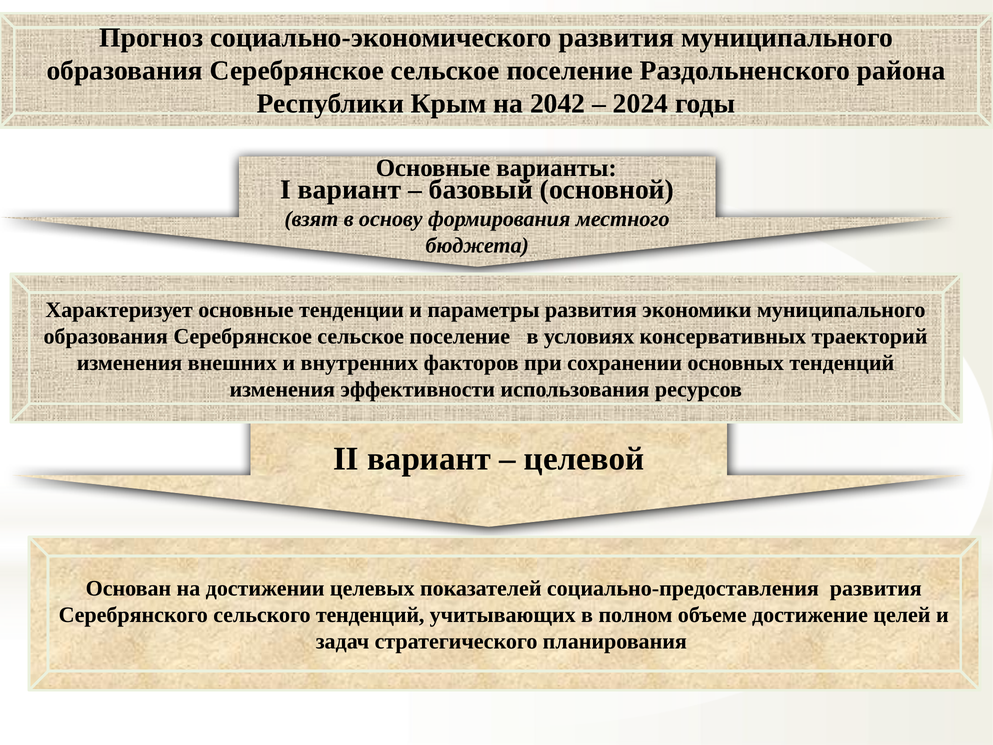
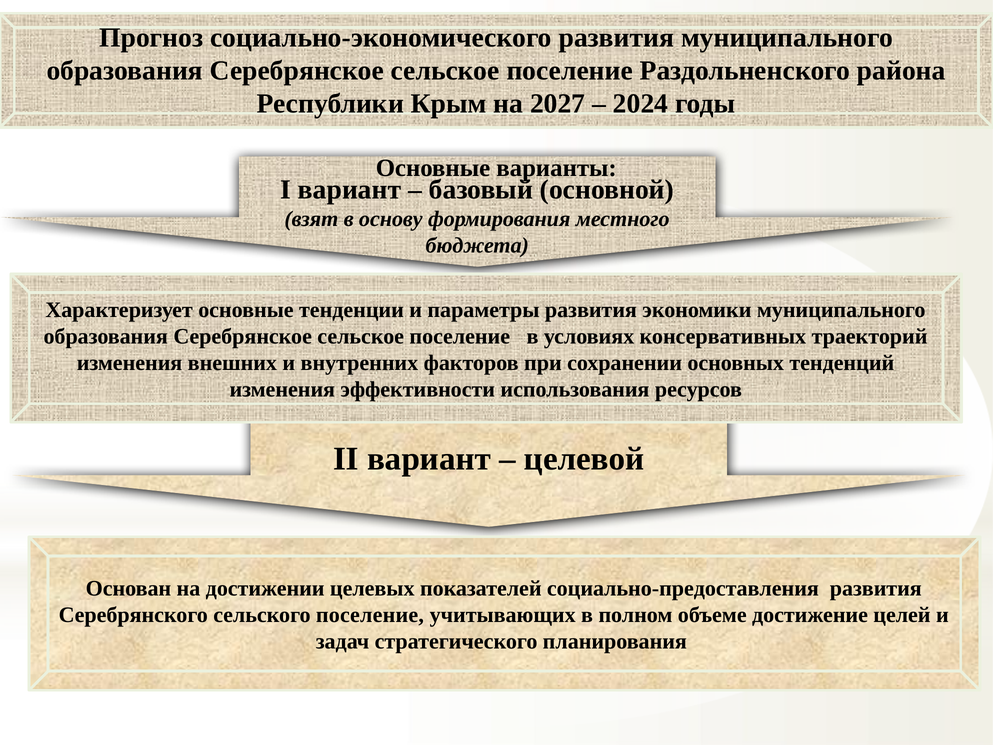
2042: 2042 -> 2027
сельского тенденций: тенденций -> поселение
